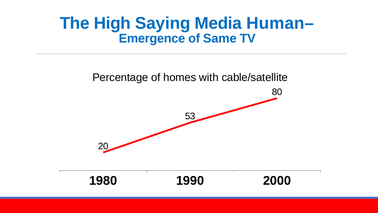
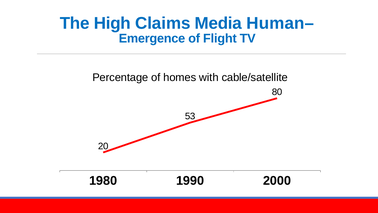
Saying: Saying -> Claims
Same: Same -> Flight
